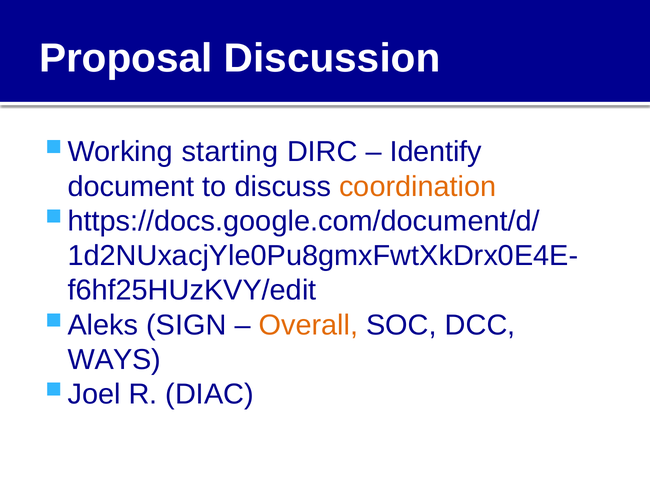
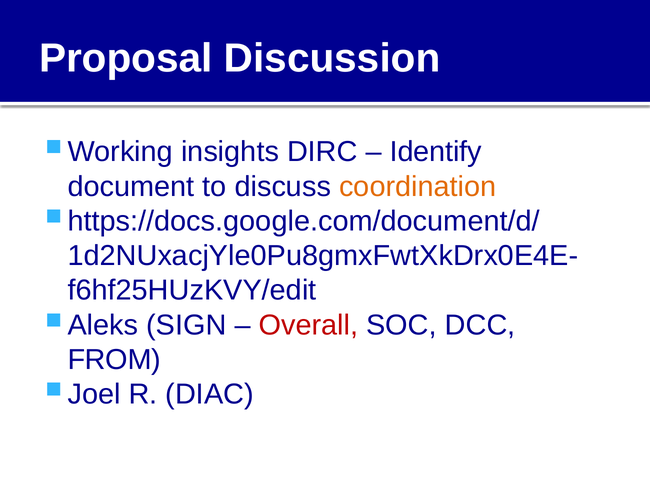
starting: starting -> insights
Overall colour: orange -> red
WAYS: WAYS -> FROM
